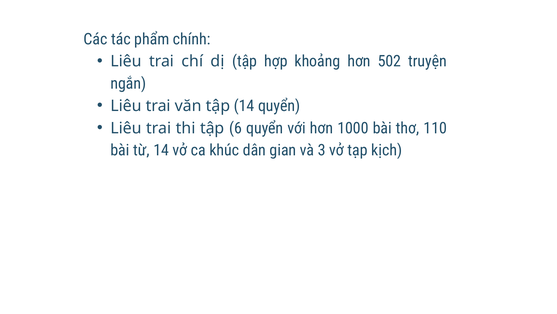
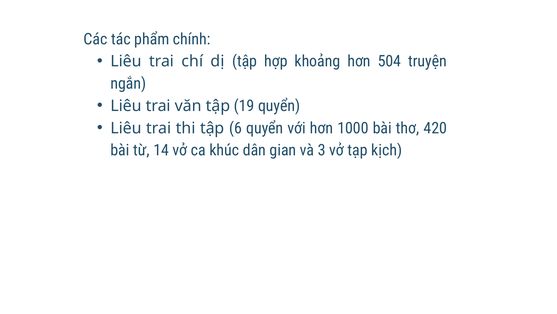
502: 502 -> 504
tập 14: 14 -> 19
110: 110 -> 420
